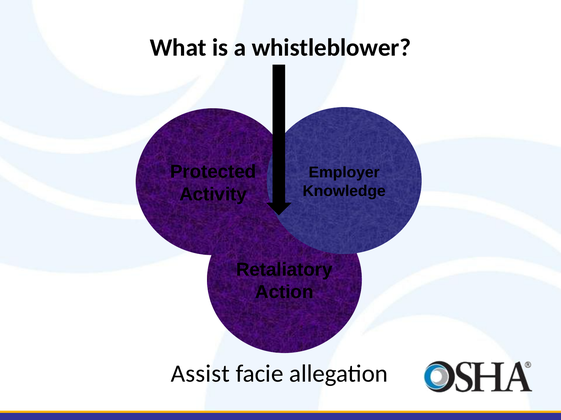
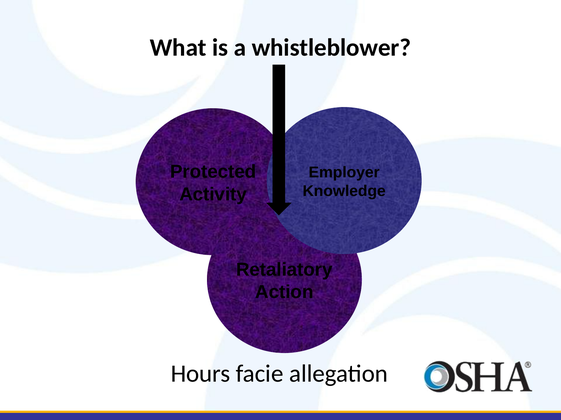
Assist: Assist -> Hours
